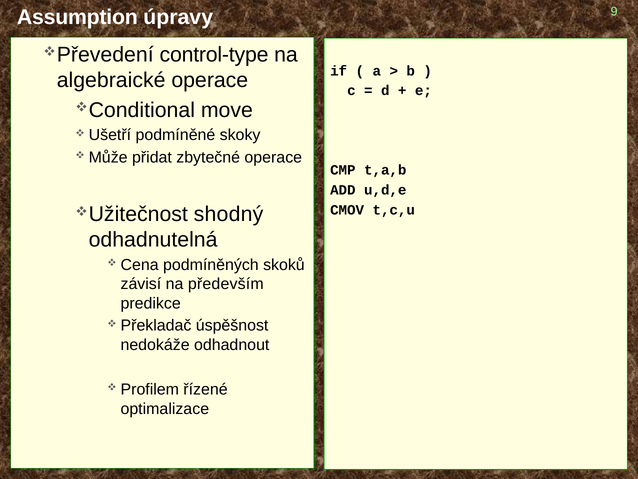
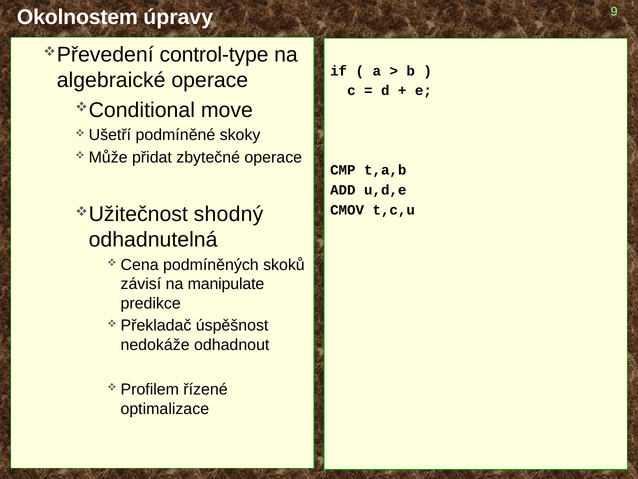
Assumption: Assumption -> Okolnostem
především: především -> manipulate
